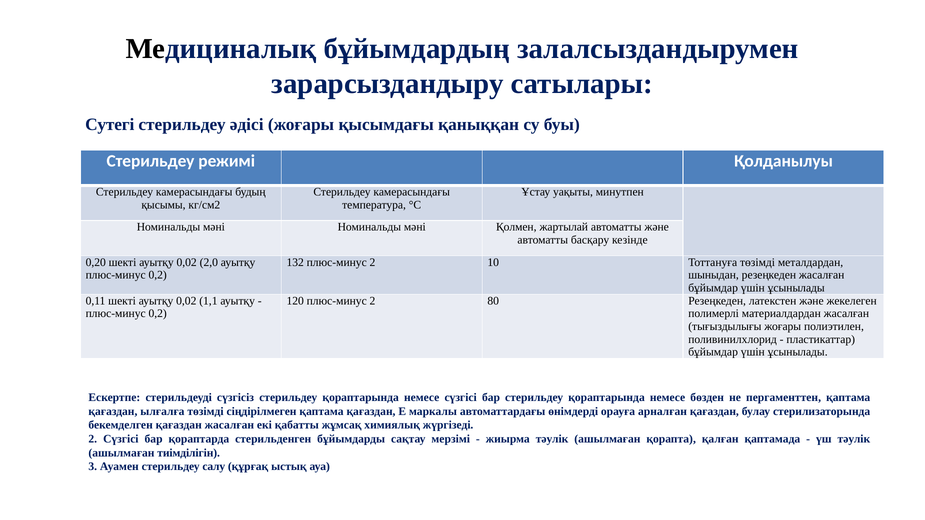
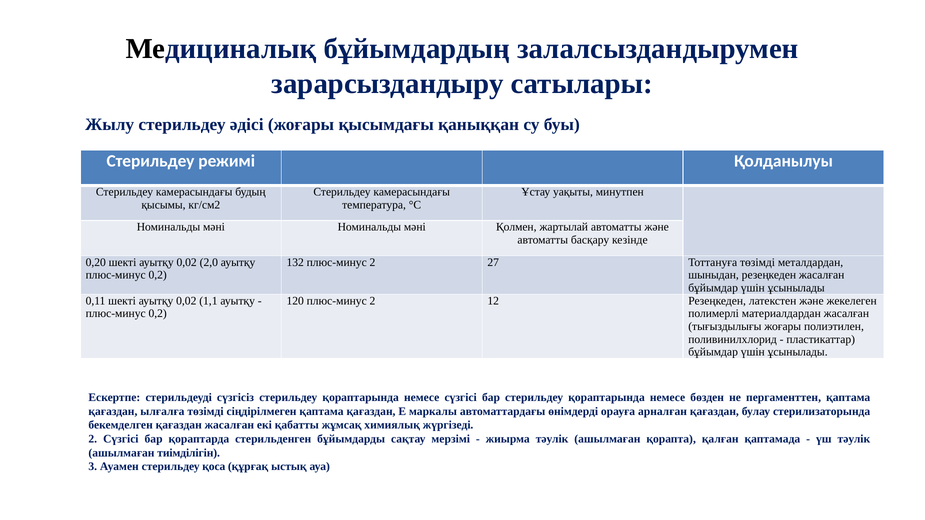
Сутегі: Сутегі -> Жылу
10: 10 -> 27
80: 80 -> 12
салу: салу -> қоса
